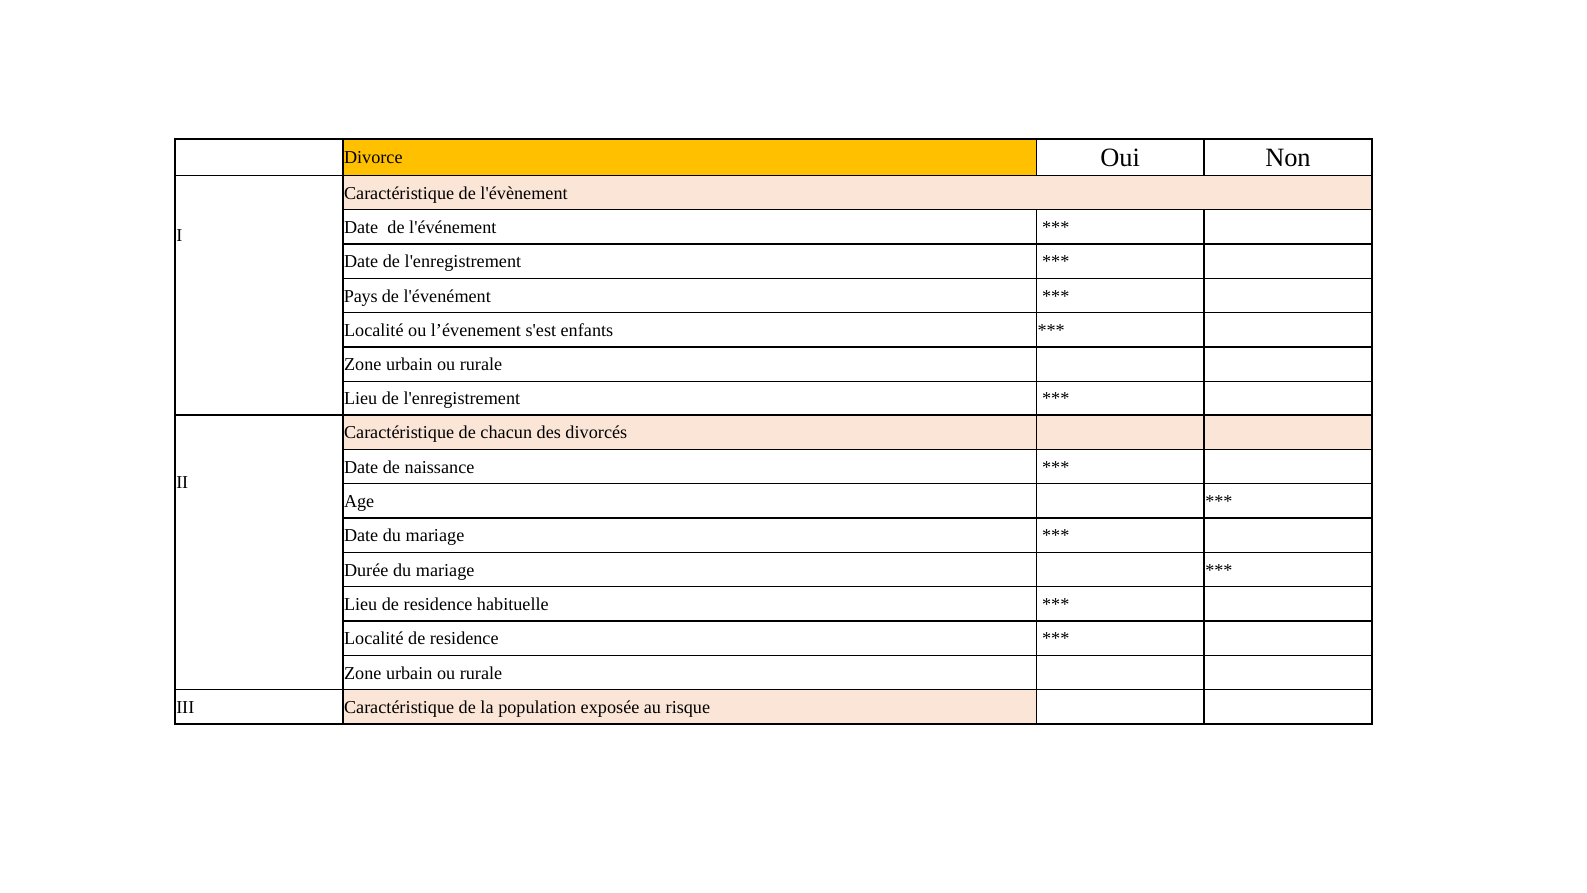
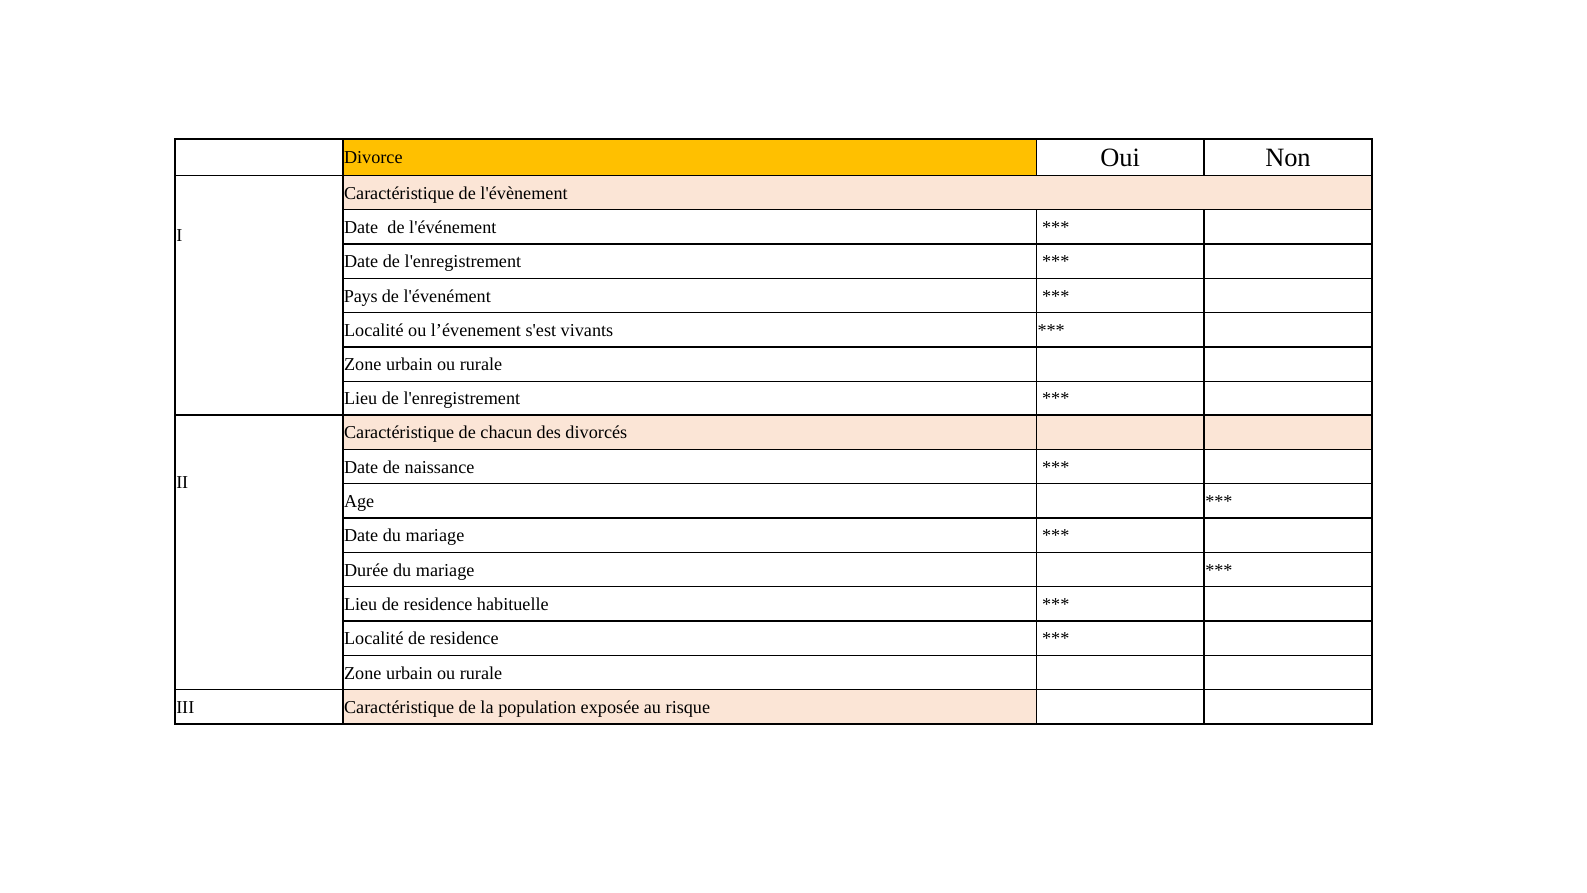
enfants: enfants -> vivants
